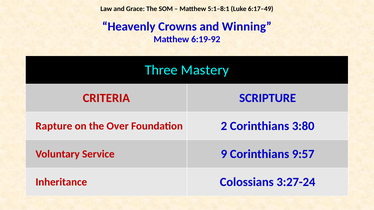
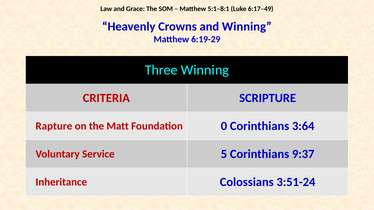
6:19-92: 6:19-92 -> 6:19-29
Three Mastery: Mastery -> Winning
Over: Over -> Matt
2: 2 -> 0
3:80: 3:80 -> 3:64
9: 9 -> 5
9:57: 9:57 -> 9:37
3:27-24: 3:27-24 -> 3:51-24
